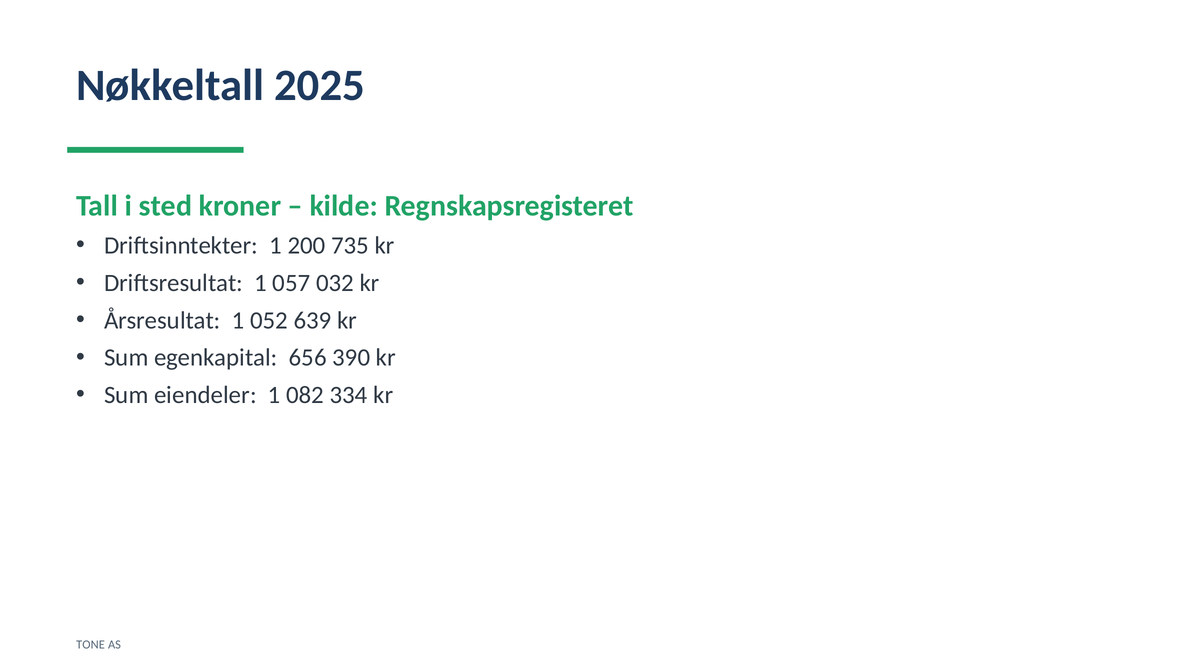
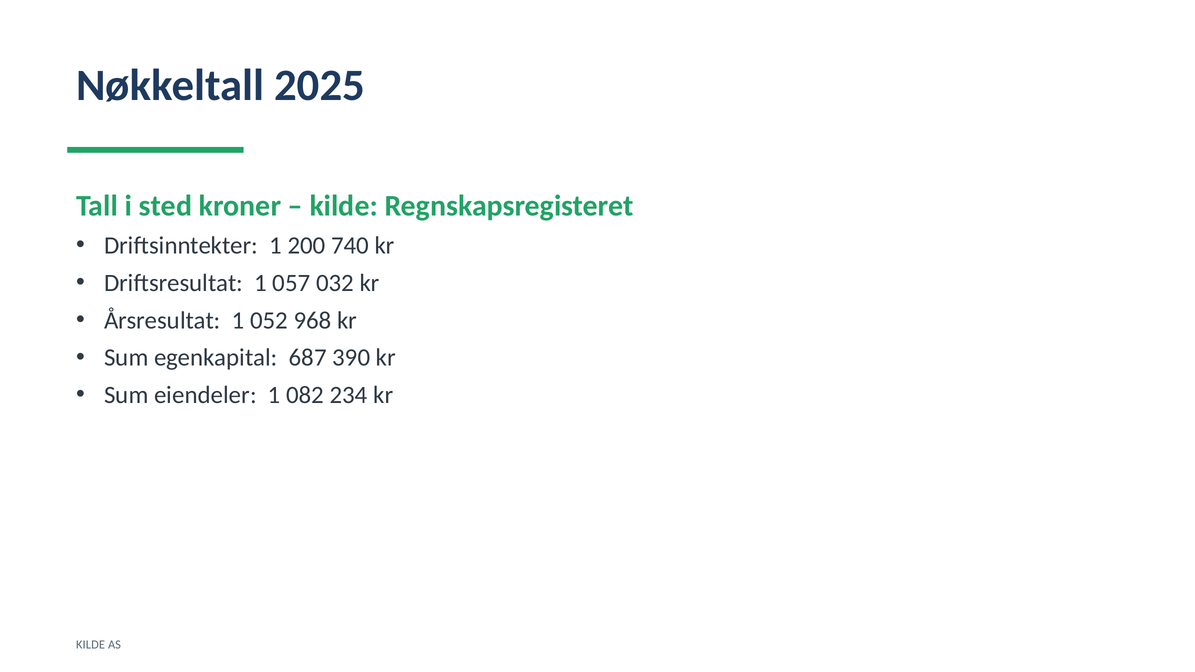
735: 735 -> 740
639: 639 -> 968
656: 656 -> 687
334: 334 -> 234
TONE at (91, 645): TONE -> KILDE
